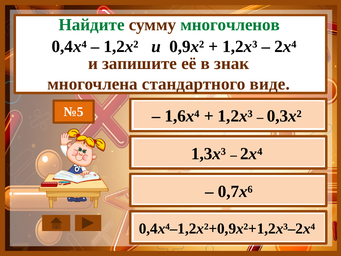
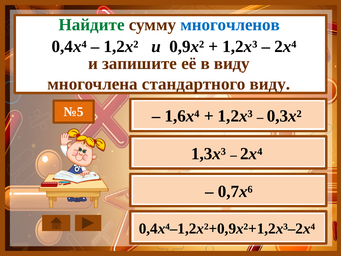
многочленов colour: green -> blue
в знак: знак -> виду
стандартного виде: виде -> виду
